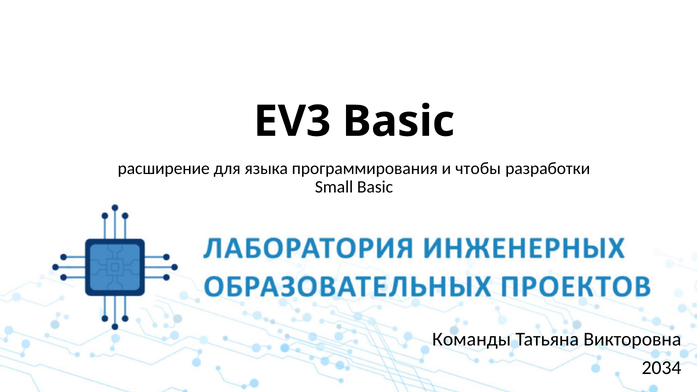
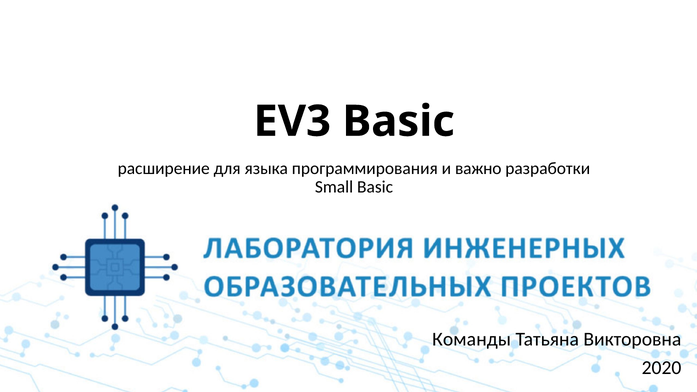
чтобы: чтобы -> важно
2034: 2034 -> 2020
